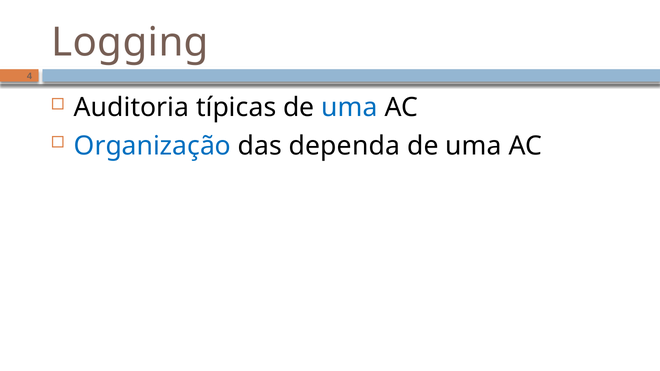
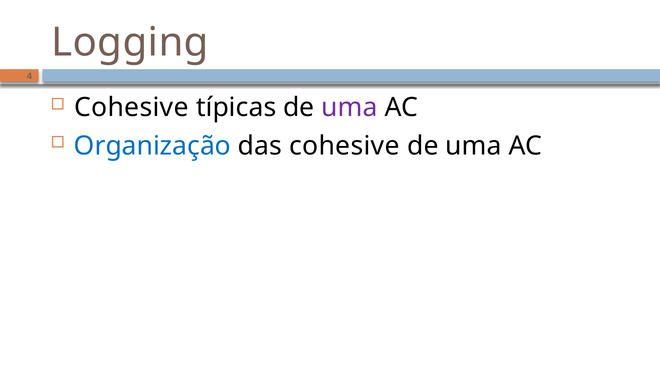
Auditoria at (132, 108): Auditoria -> Cohesive
uma at (350, 108) colour: blue -> purple
das dependa: dependa -> cohesive
